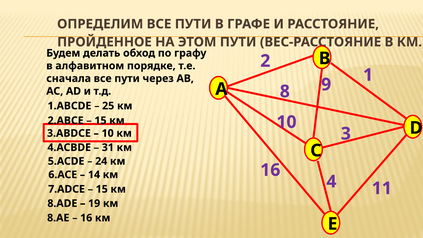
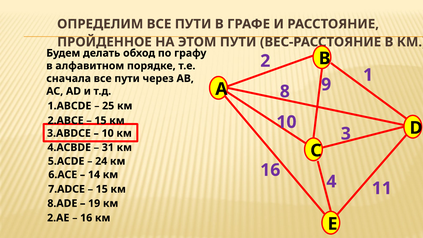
8.AE: 8.AE -> 2.AE
